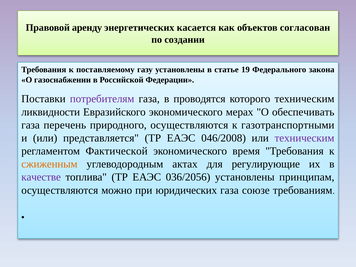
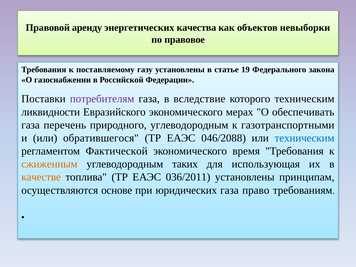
касается: касается -> качества
согласован: согласован -> невыборки
создании: создании -> правовое
проводятся: проводятся -> вследствие
природного осуществляются: осуществляются -> углеводородным
представляется: представляется -> обратившегося
046/2008: 046/2008 -> 046/2088
техническим at (304, 138) colour: purple -> blue
актах: актах -> таких
регулирующие: регулирующие -> использующая
качестве colour: purple -> orange
036/2056: 036/2056 -> 036/2011
можно: можно -> основе
союзе: союзе -> право
